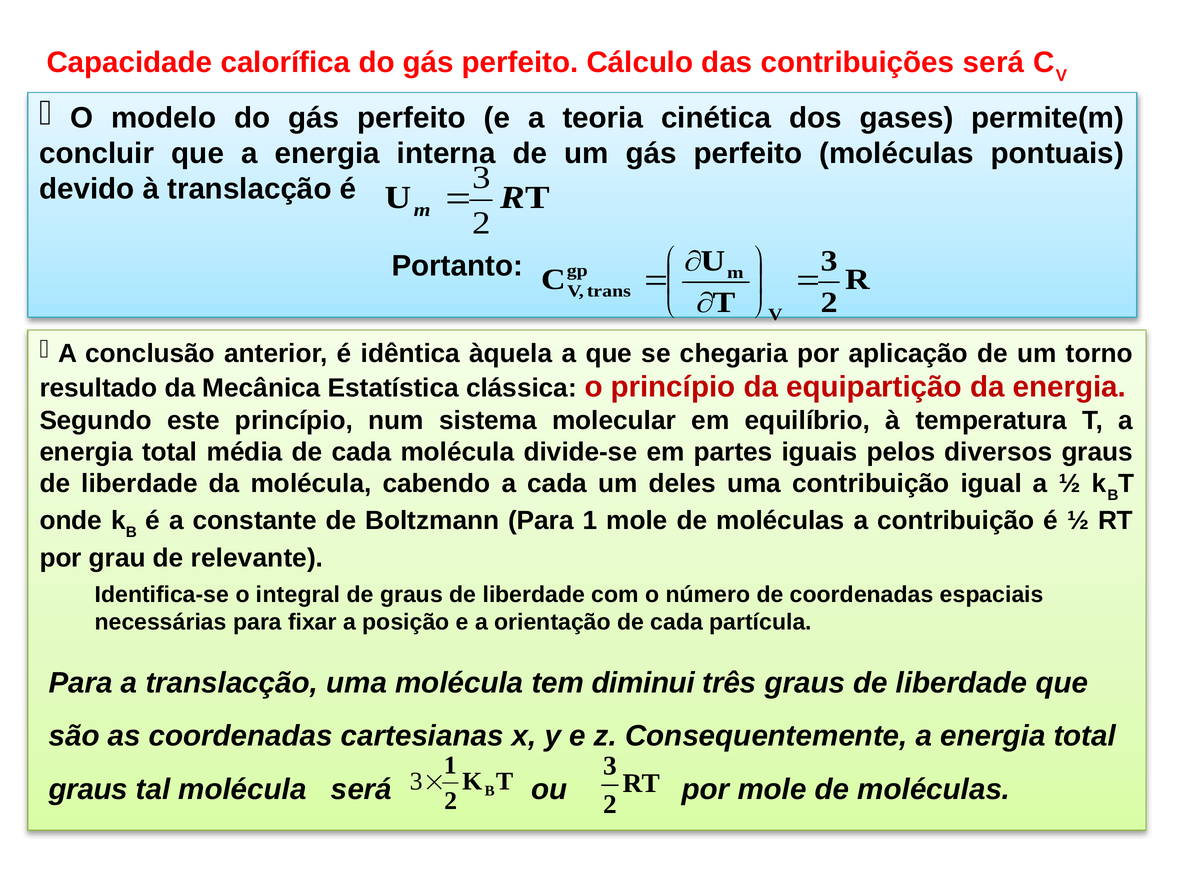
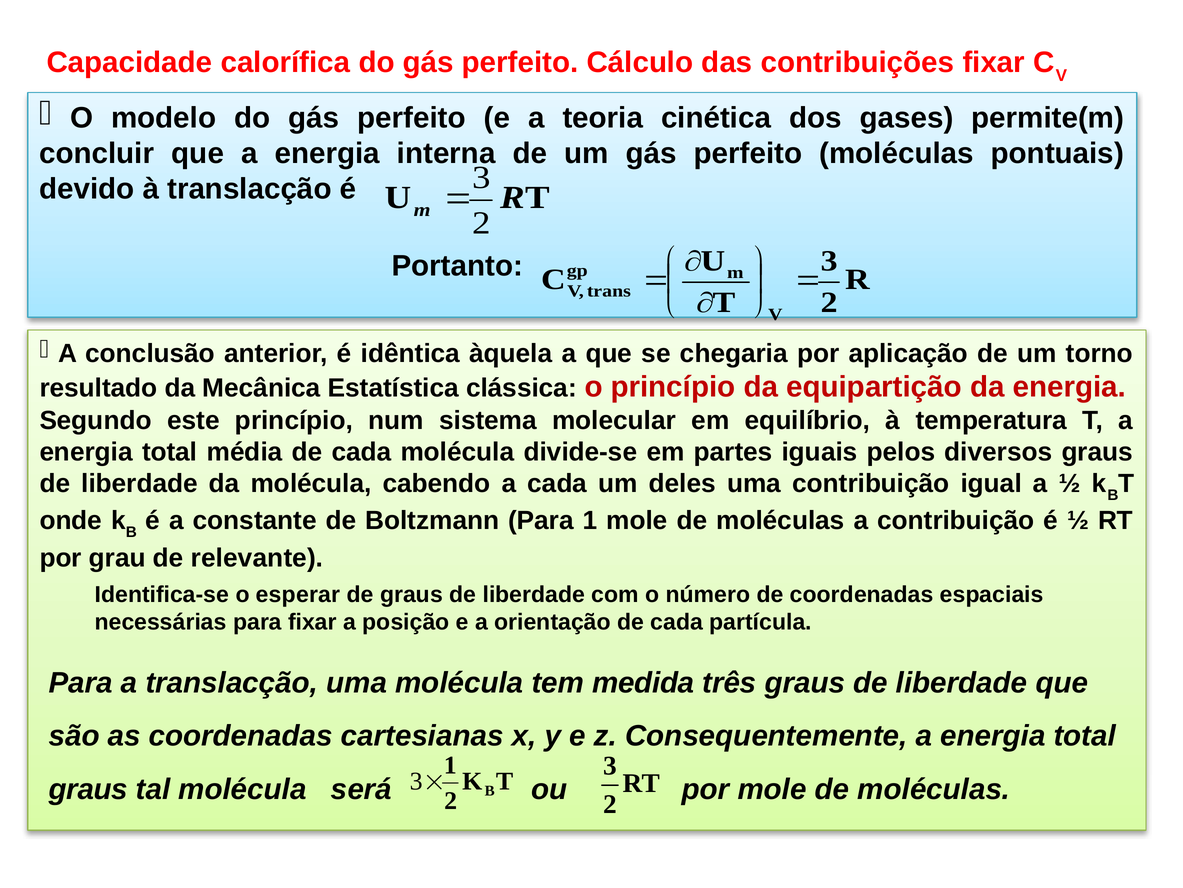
contribuições será: será -> fixar
integral: integral -> esperar
diminui: diminui -> medida
